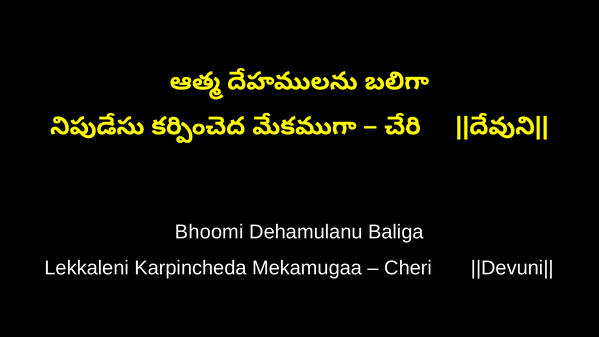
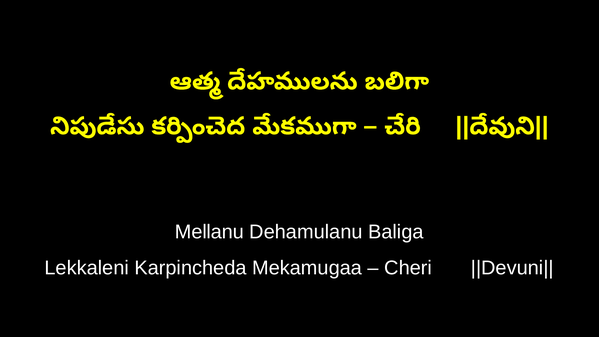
Bhoomi: Bhoomi -> Mellanu
